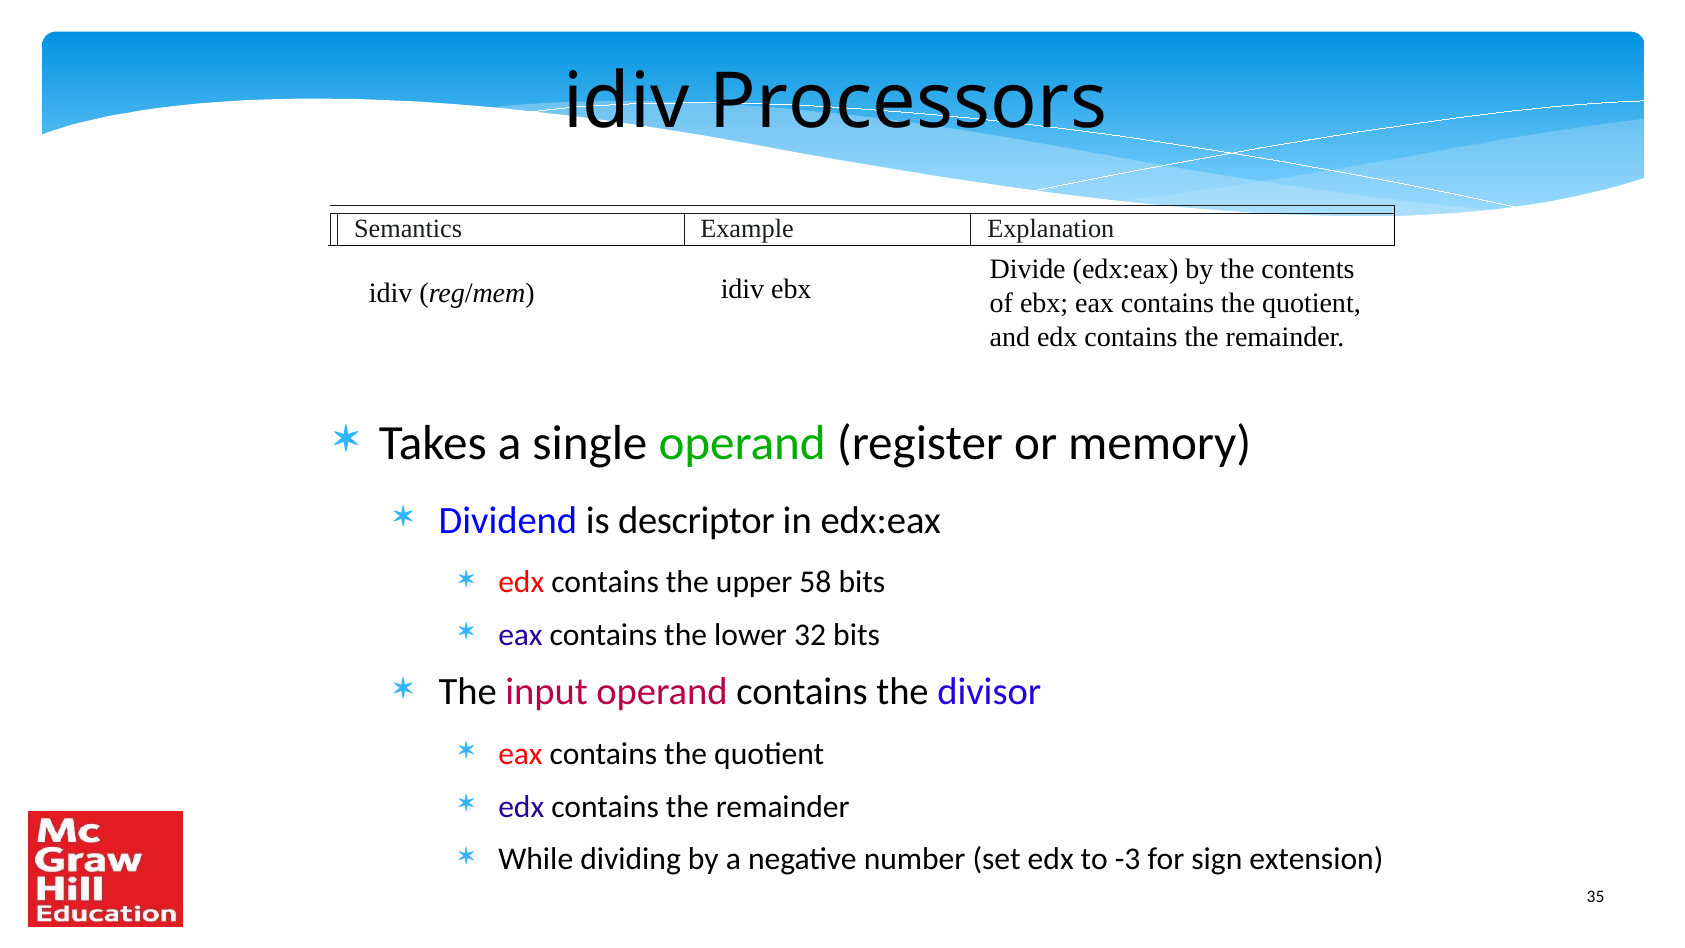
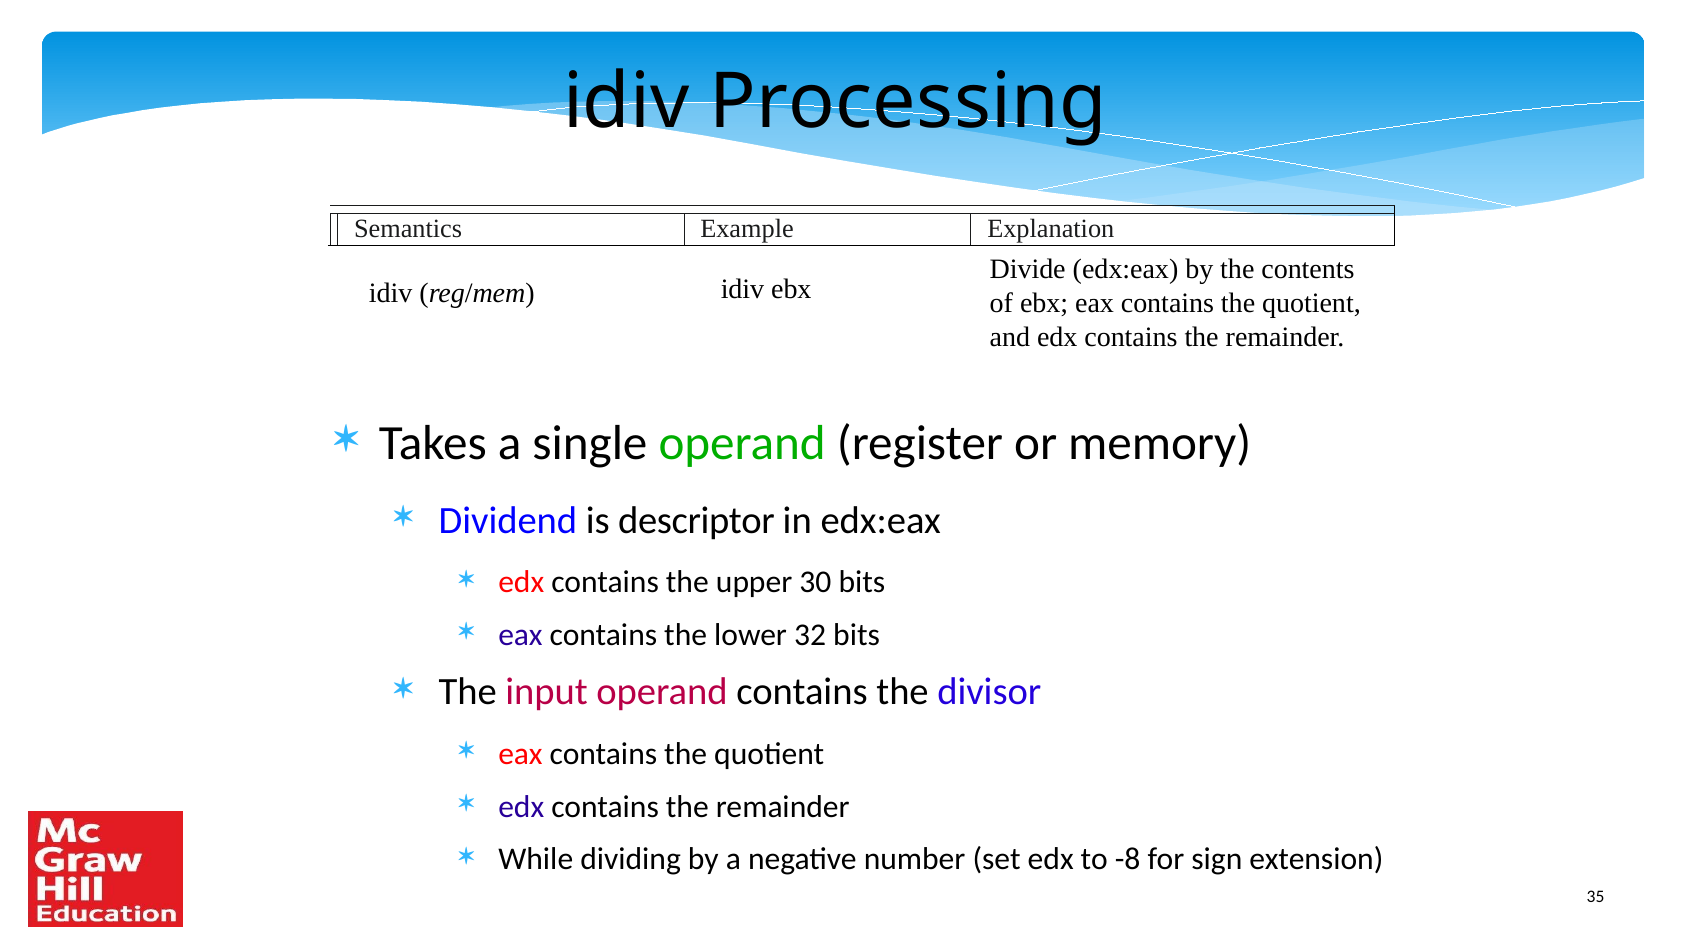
Processors: Processors -> Processing
58: 58 -> 30
-3: -3 -> -8
